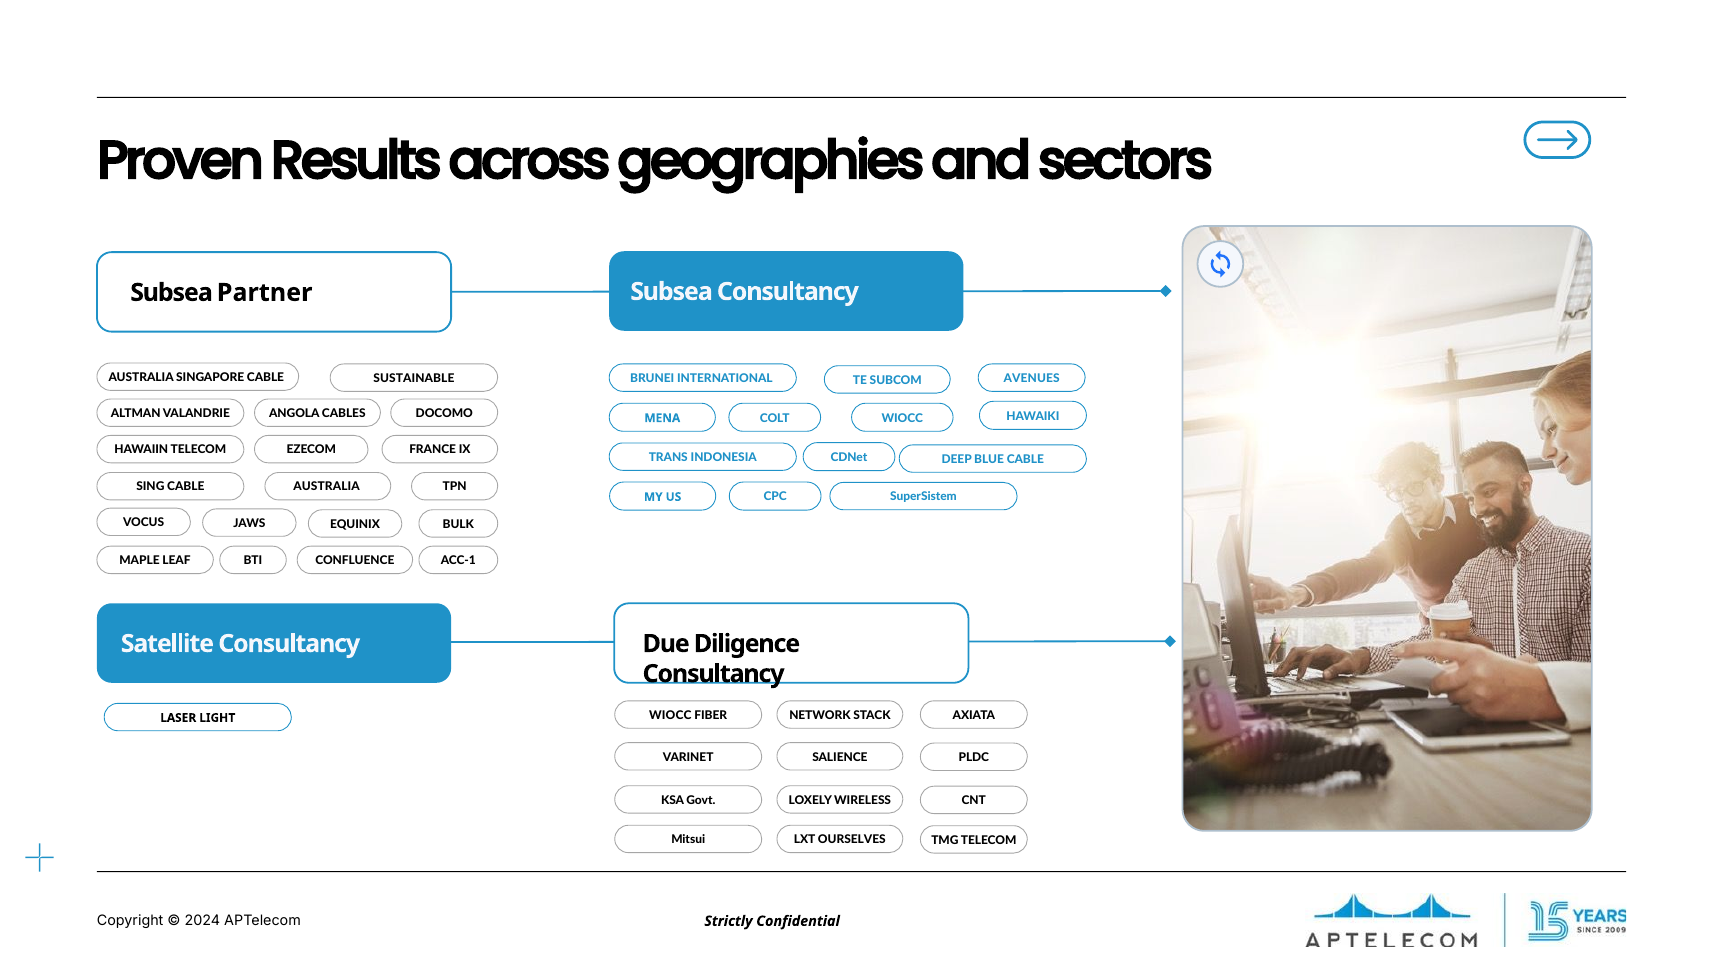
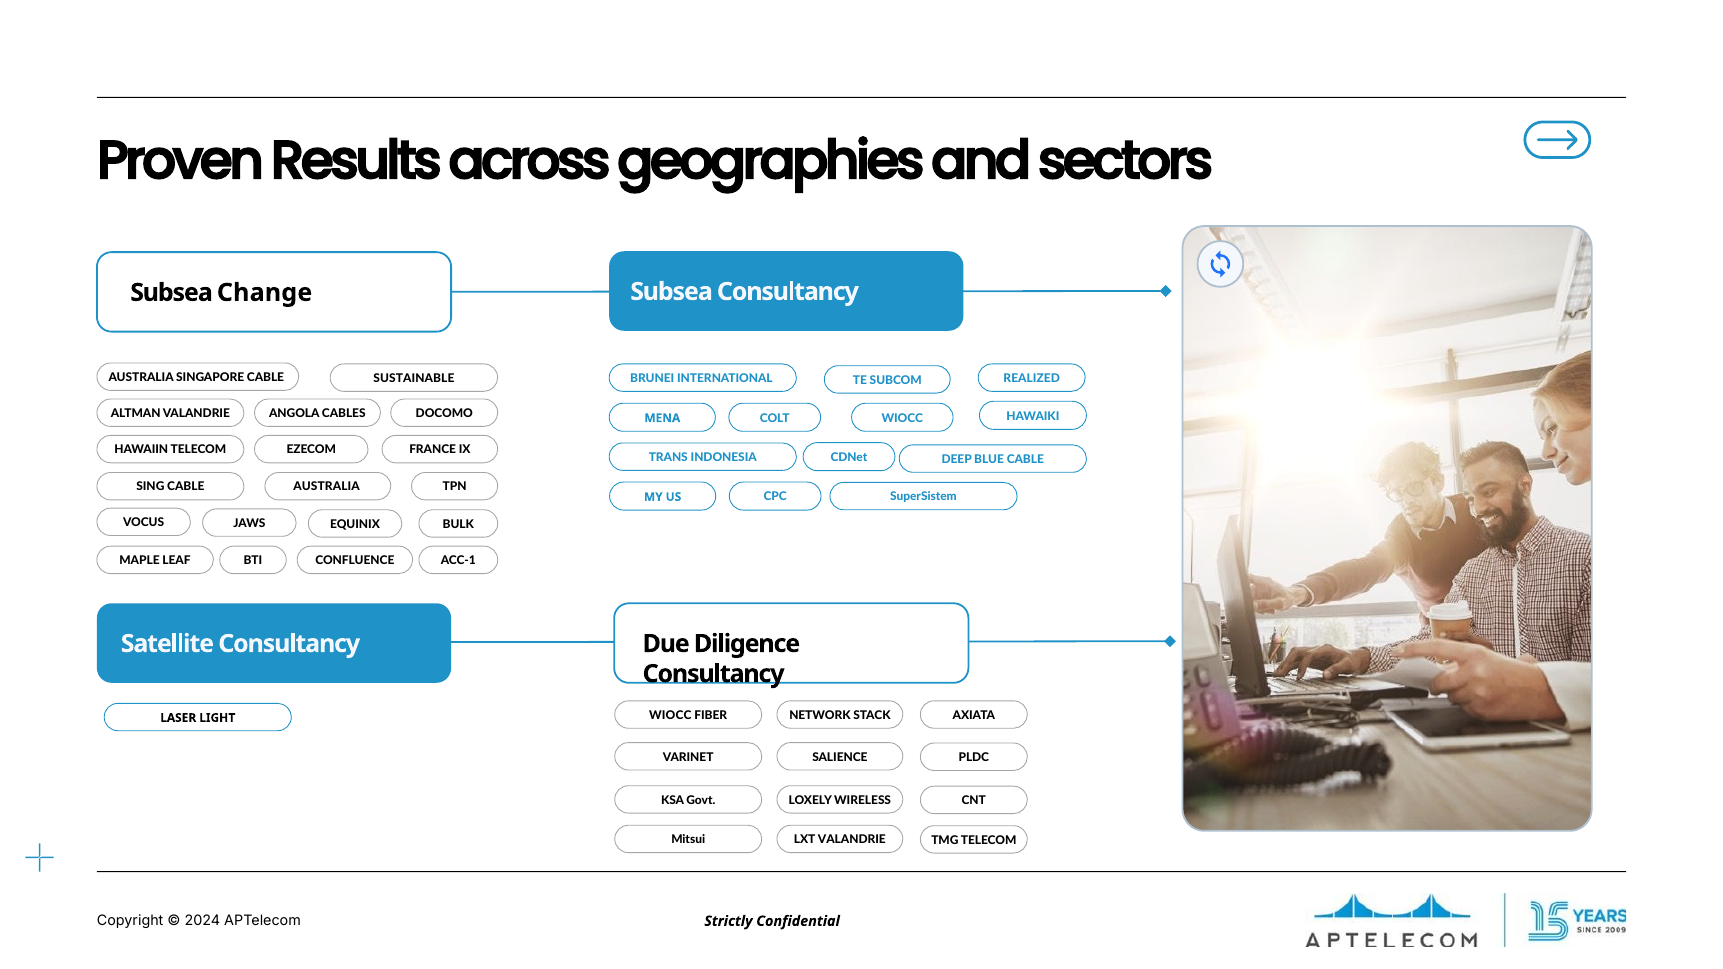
Partner: Partner -> Change
AVENUES: AVENUES -> REALIZED
LXT OURSELVES: OURSELVES -> VALANDRIE
